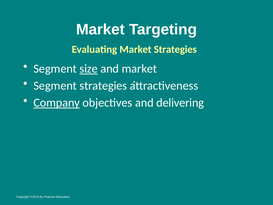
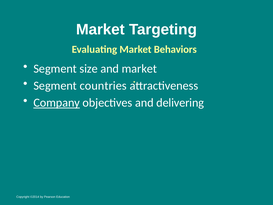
Market Strategies: Strategies -> Behaviors
size underline: present -> none
Segment strategies: strategies -> countries
